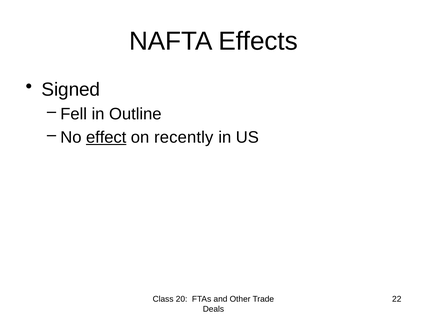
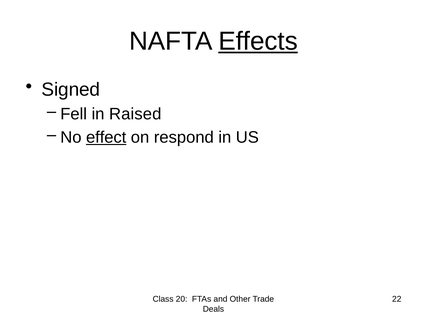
Effects underline: none -> present
Outline: Outline -> Raised
recently: recently -> respond
